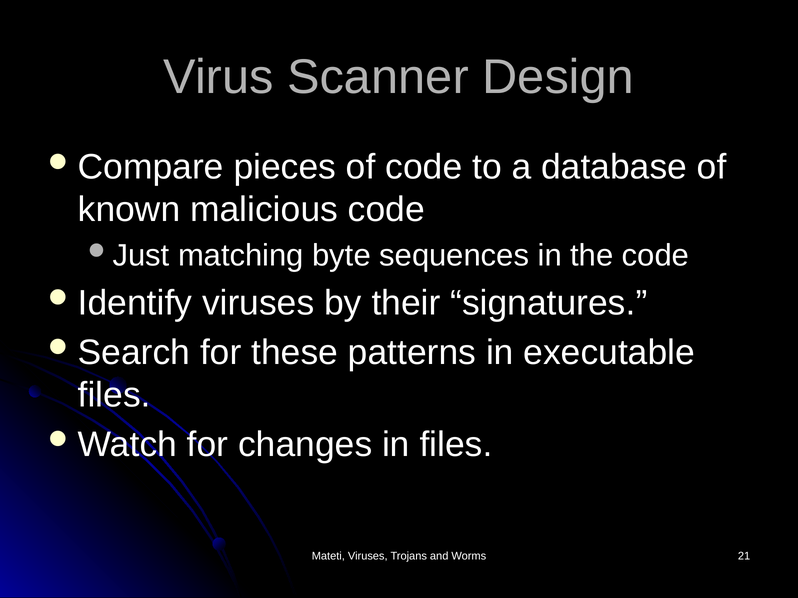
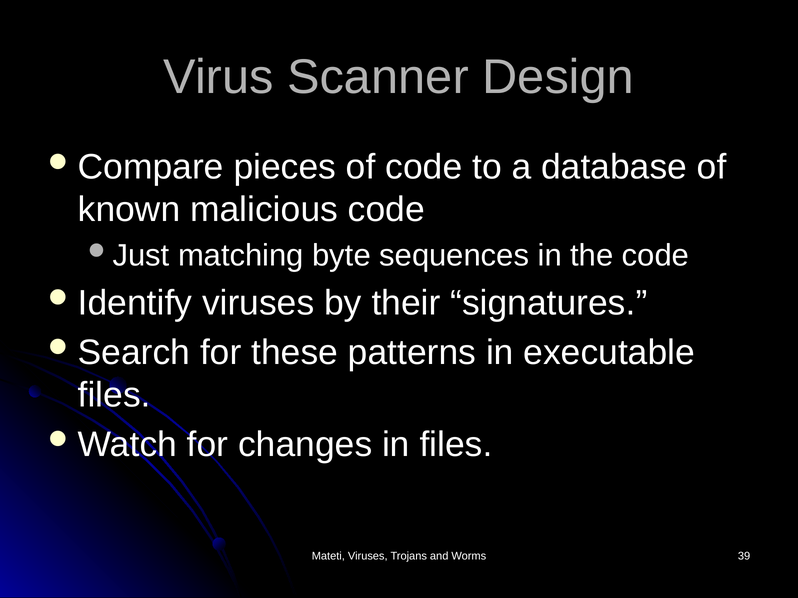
21: 21 -> 39
